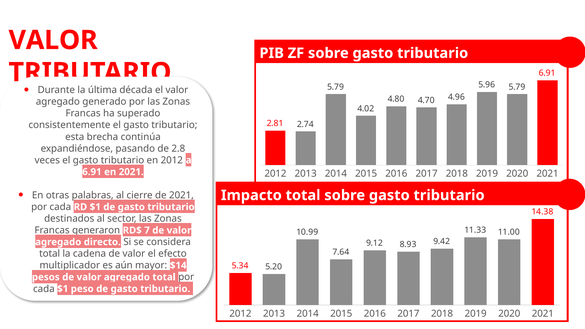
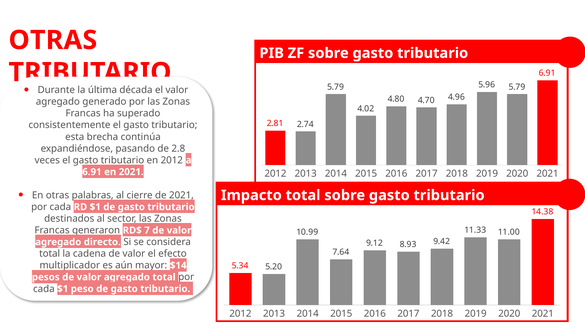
VALOR at (53, 40): VALOR -> OTRAS
